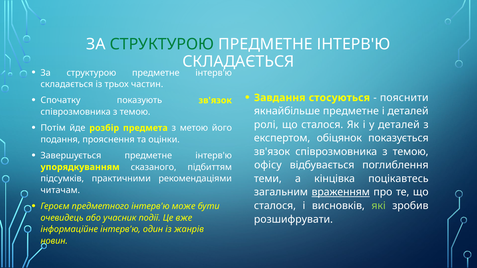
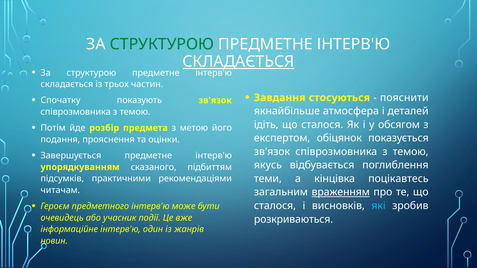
СКЛАДАЄТЬСЯ at (238, 62) underline: none -> present
якнайбільше предметне: предметне -> атмосфера
ролі: ролі -> ідіть
у деталей: деталей -> обсягом
офісу: офісу -> якусь
які colour: light green -> light blue
розшифрувати: розшифрувати -> розкриваються
